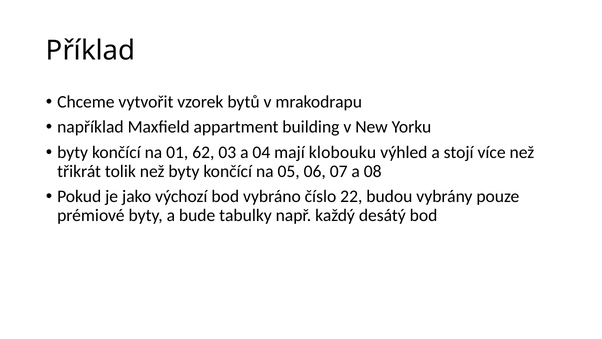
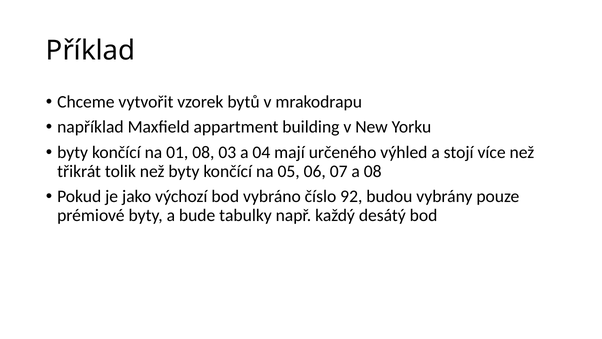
01 62: 62 -> 08
klobouku: klobouku -> určeného
22: 22 -> 92
